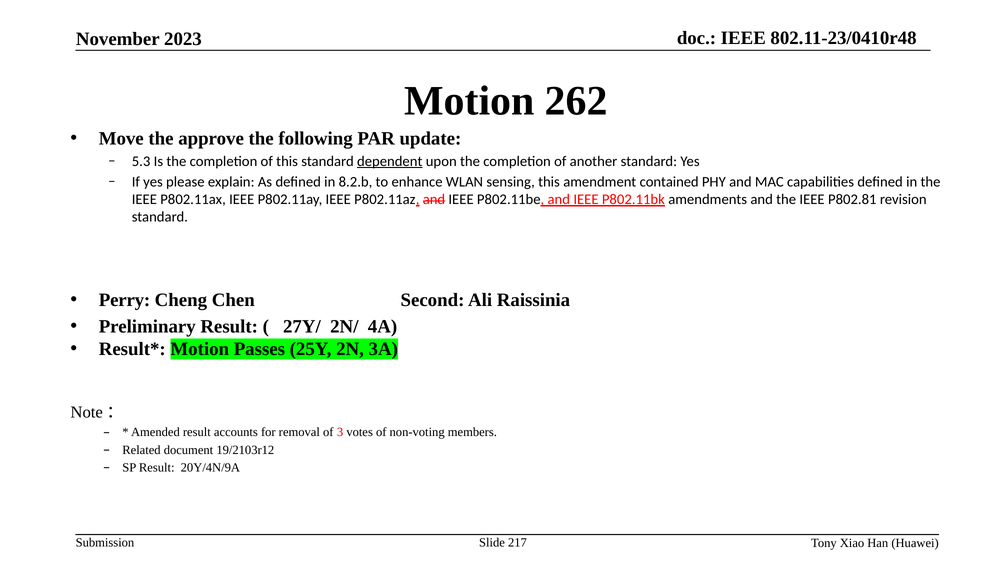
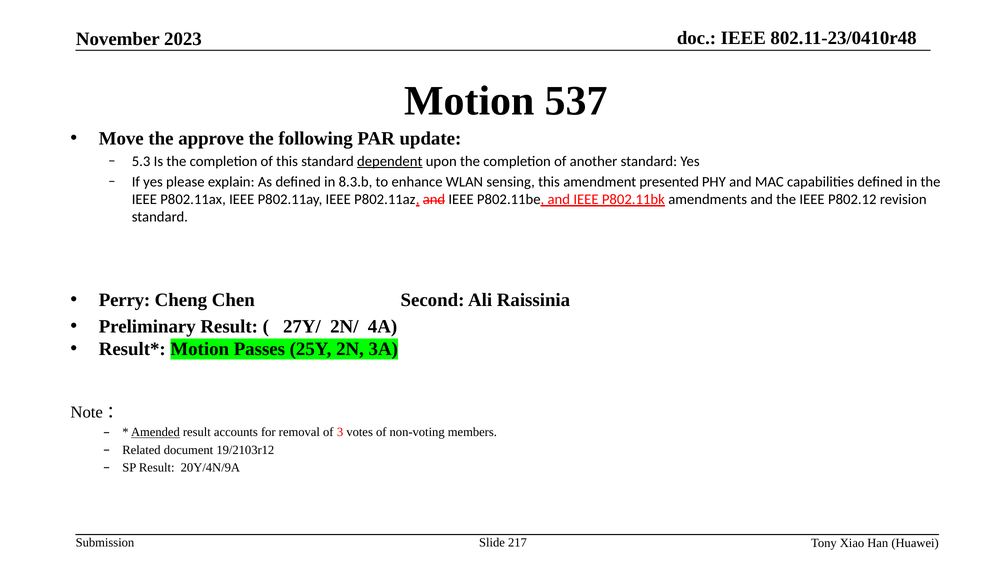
262: 262 -> 537
8.2.b: 8.2.b -> 8.3.b
contained: contained -> presented
P802.81: P802.81 -> P802.12
Amended underline: none -> present
